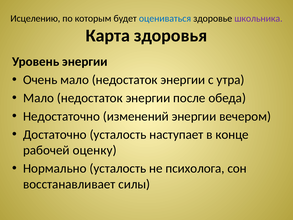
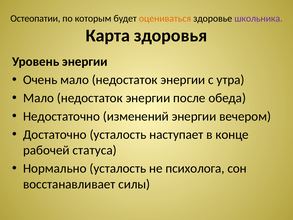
Исцелению: Исцелению -> Остеопатии
оцениваться colour: blue -> orange
оценку: оценку -> статуса
